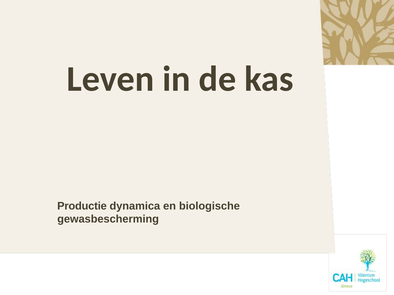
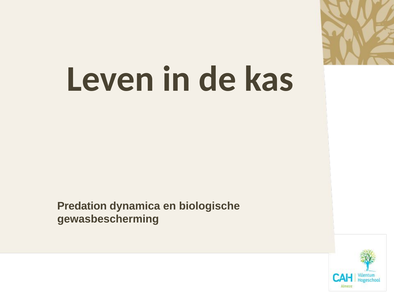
Productie: Productie -> Predation
